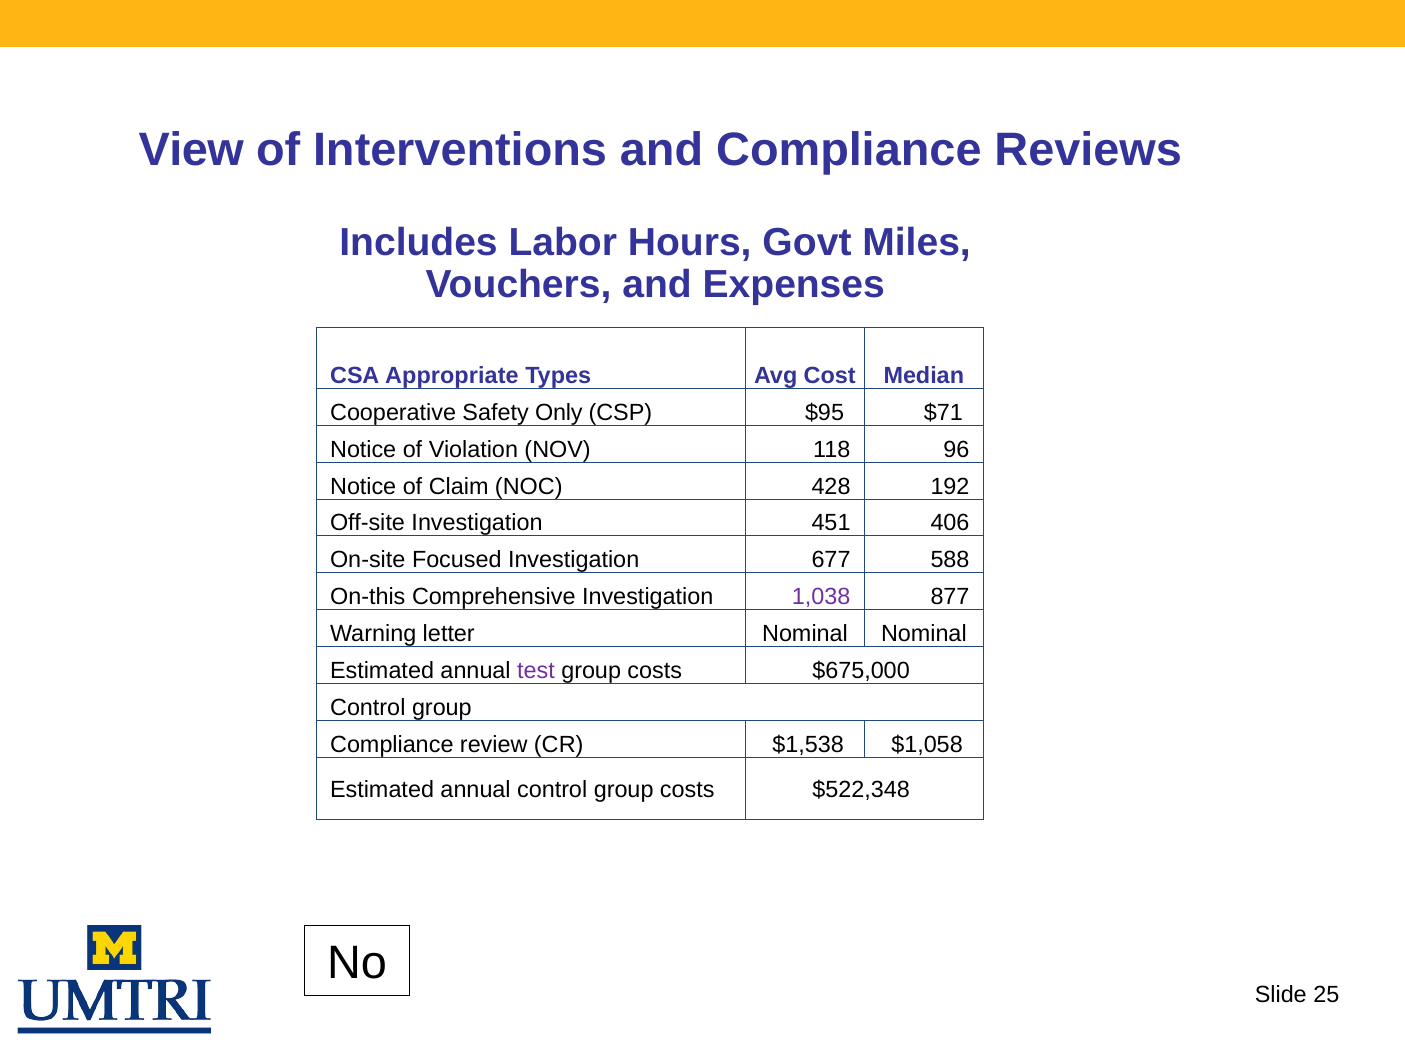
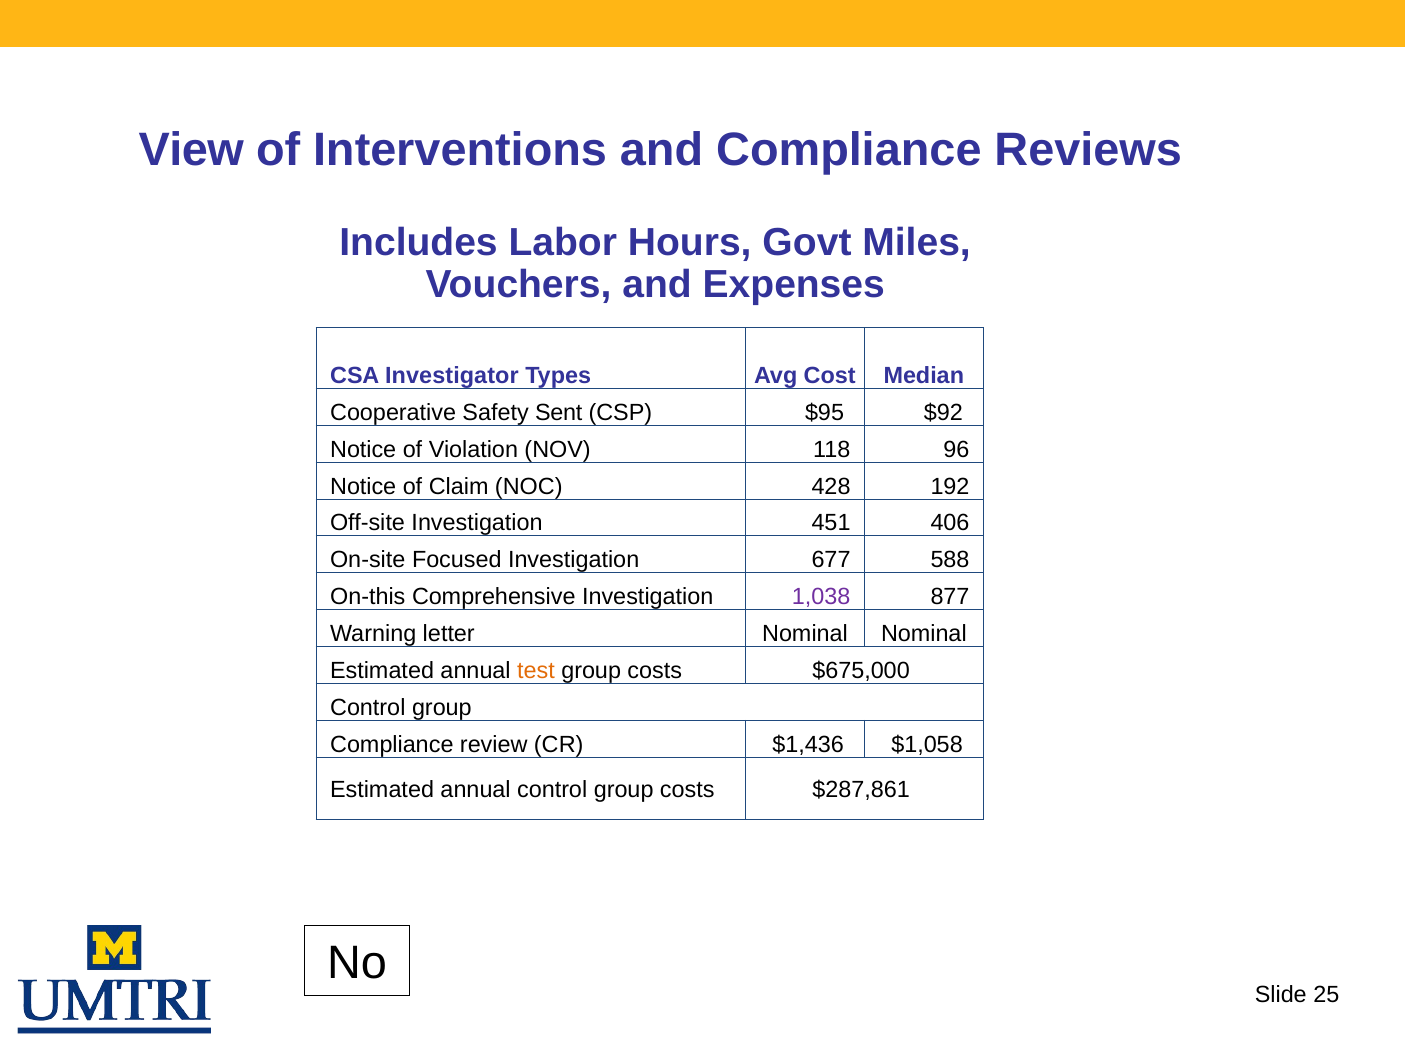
Appropriate: Appropriate -> Investigator
Only: Only -> Sent
$71: $71 -> $92
test colour: purple -> orange
$1,538: $1,538 -> $1,436
$522,348: $522,348 -> $287,861
